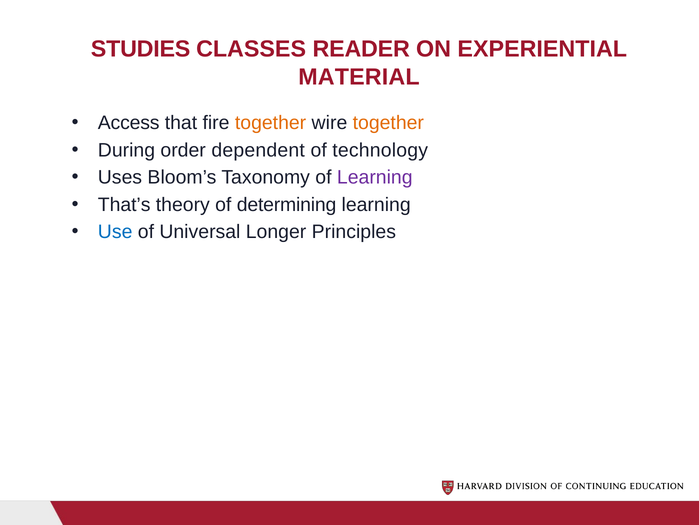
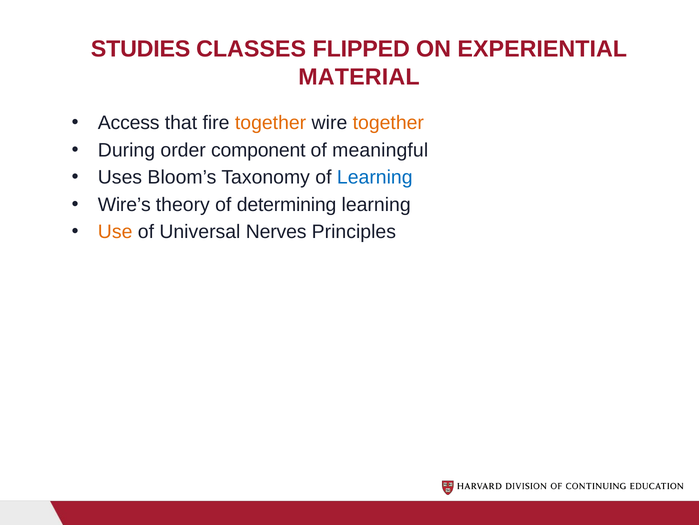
READER: READER -> FLIPPED
dependent: dependent -> component
technology: technology -> meaningful
Learning at (375, 177) colour: purple -> blue
That’s: That’s -> Wire’s
Use colour: blue -> orange
Longer: Longer -> Nerves
